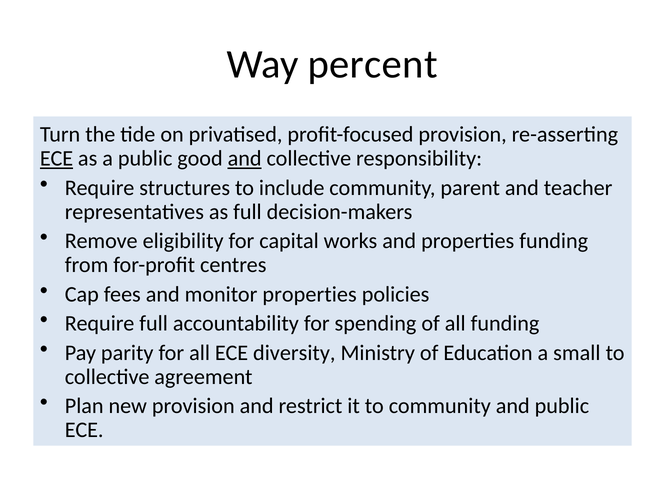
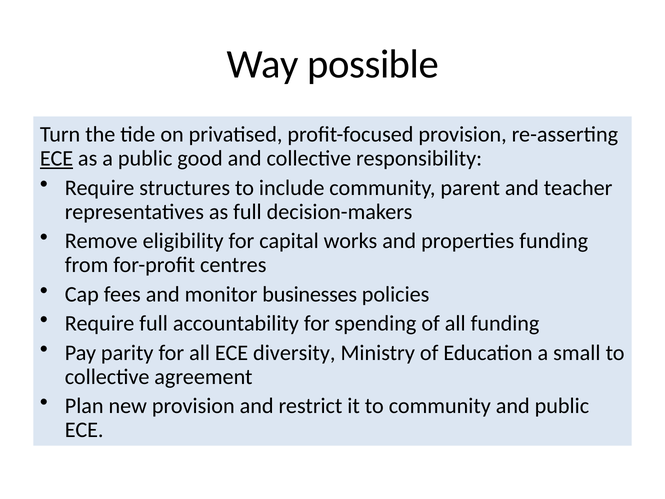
percent: percent -> possible
and at (245, 158) underline: present -> none
monitor properties: properties -> businesses
